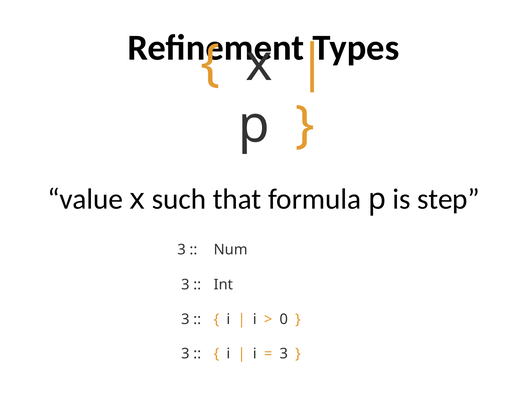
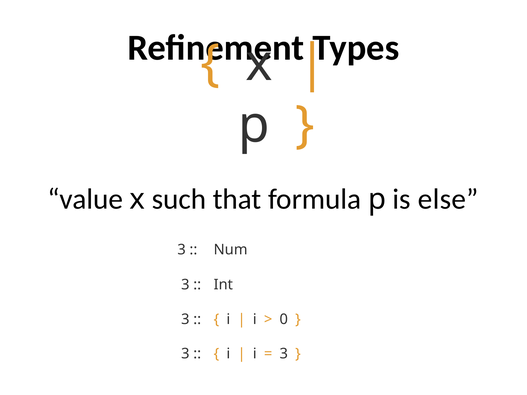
step: step -> else
